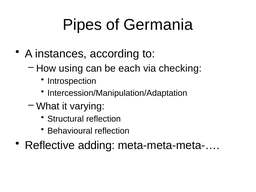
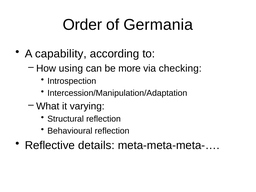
Pipes: Pipes -> Order
instances: instances -> capability
each: each -> more
adding: adding -> details
